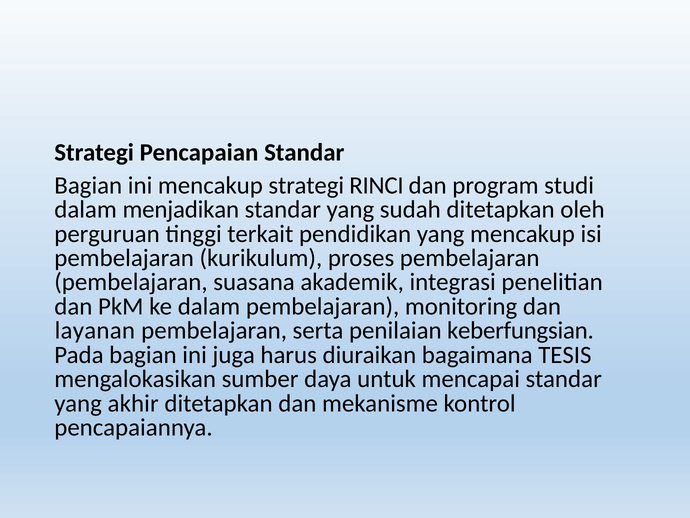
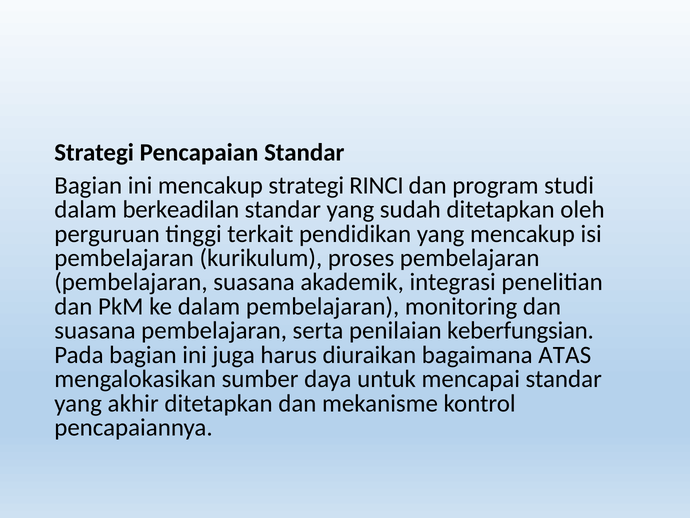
menjadikan: menjadikan -> berkeadilan
layanan at (95, 330): layanan -> suasana
TESIS: TESIS -> ATAS
